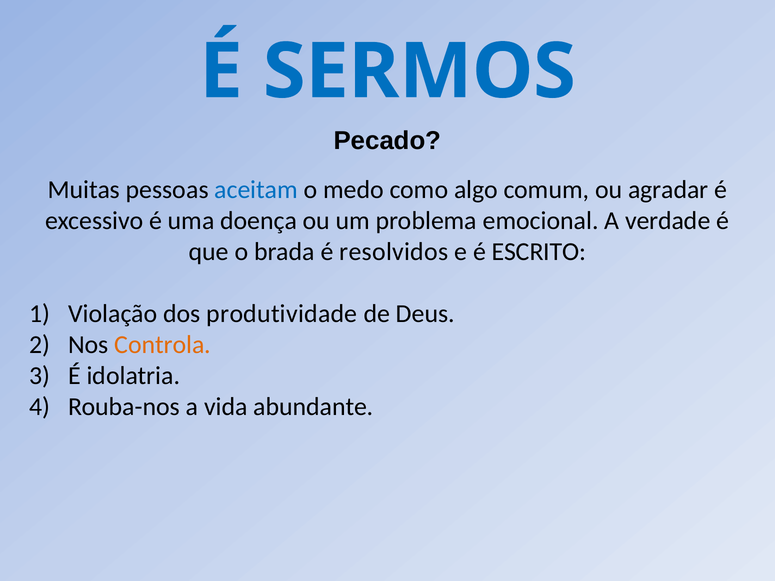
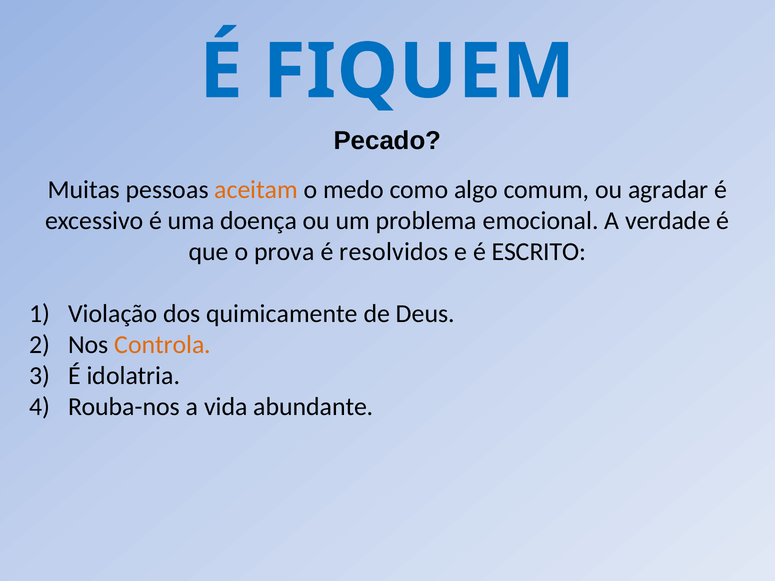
SERMOS: SERMOS -> FIQUEM
aceitam colour: blue -> orange
brada: brada -> prova
produtividade: produtividade -> quimicamente
